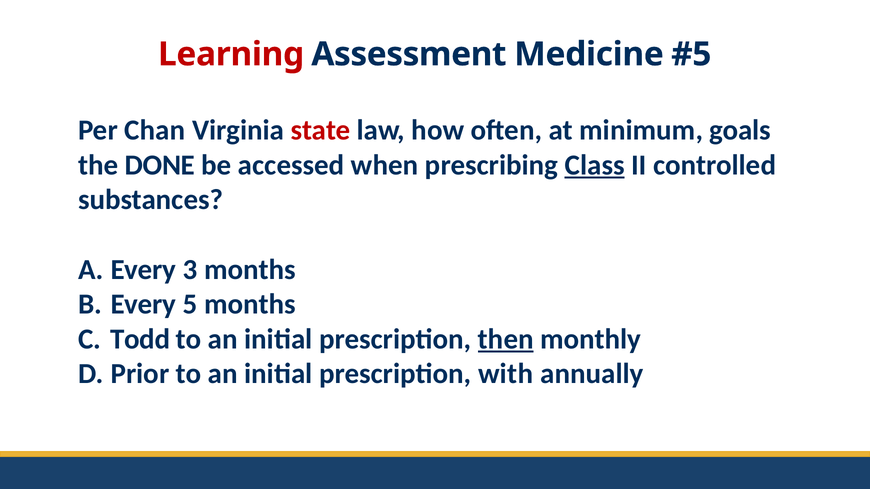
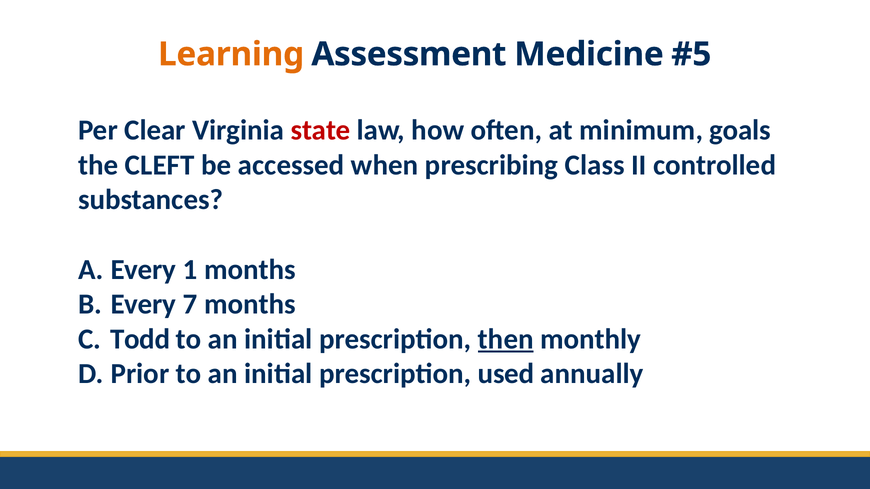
Learning colour: red -> orange
Chan: Chan -> Clear
DONE: DONE -> CLEFT
Class underline: present -> none
3: 3 -> 1
5: 5 -> 7
with: with -> used
